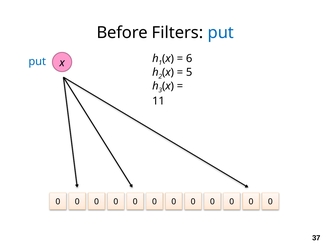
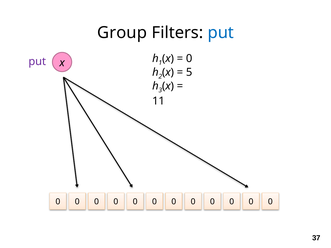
Before: Before -> Group
put at (37, 61) colour: blue -> purple
6 at (189, 59): 6 -> 0
